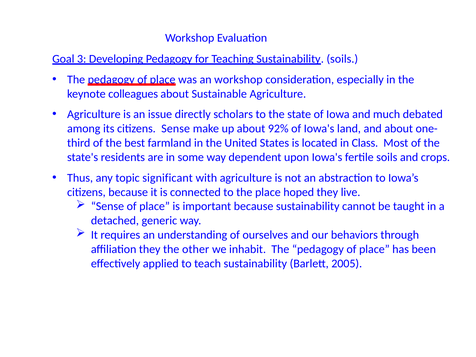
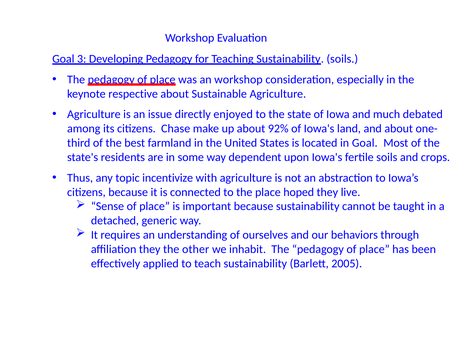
colleagues: colleagues -> respective
scholars: scholars -> enjoyed
citizens Sense: Sense -> Chase
in Class: Class -> Goal
significant: significant -> incentivize
